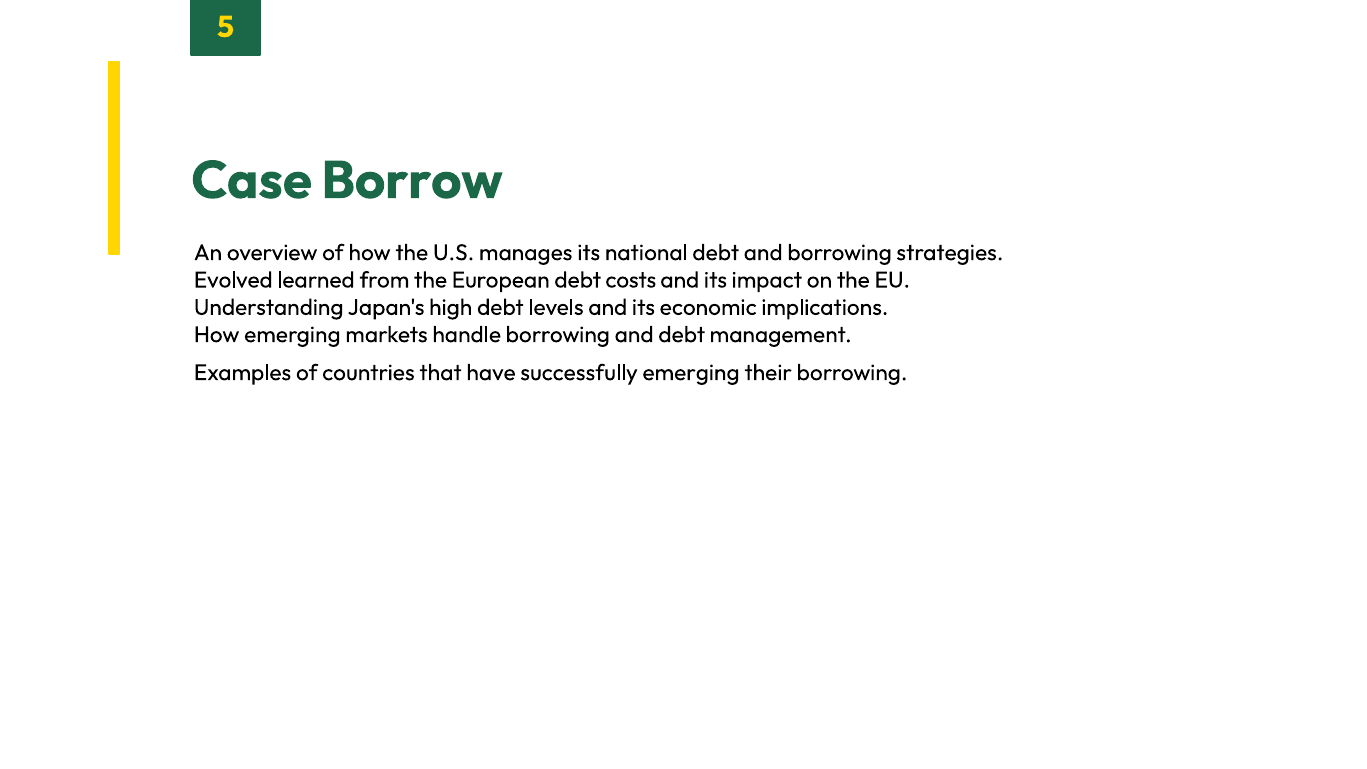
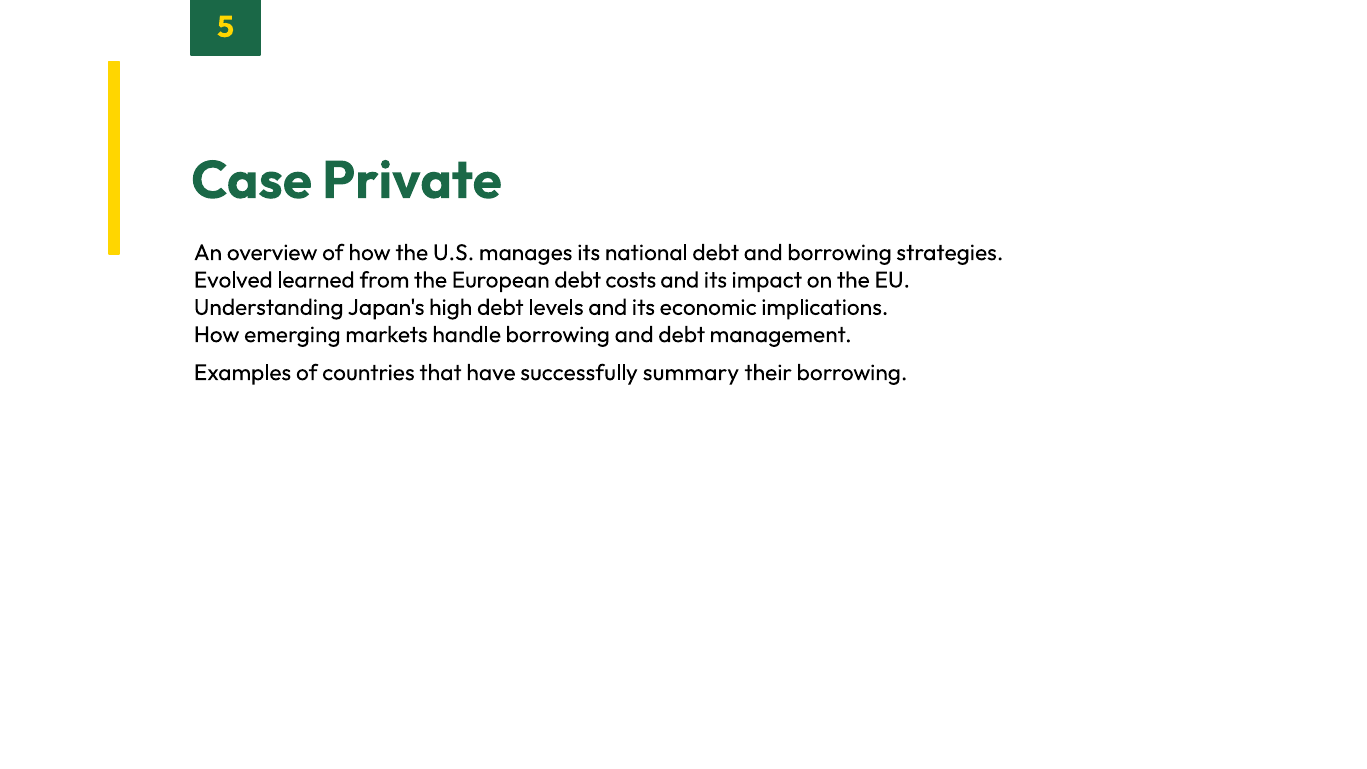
Borrow: Borrow -> Private
successfully emerging: emerging -> summary
